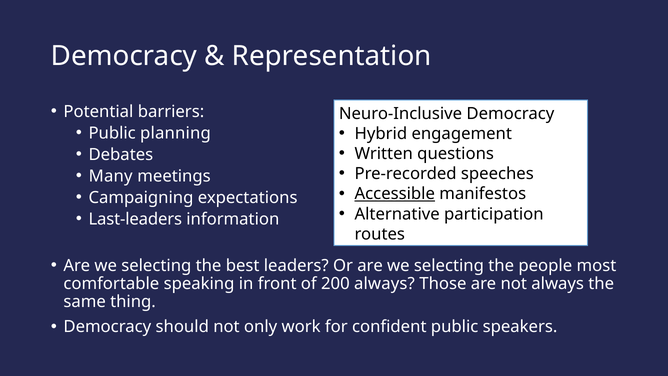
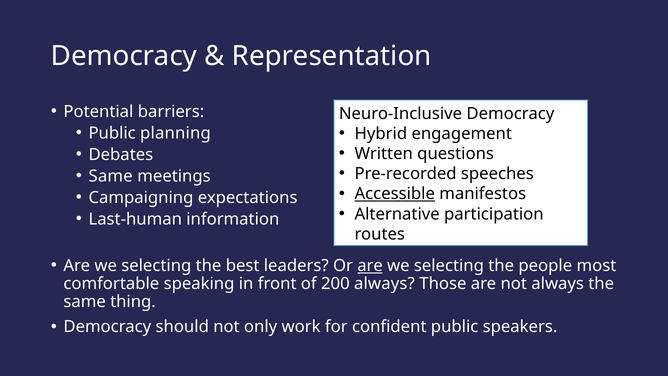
Many at (111, 176): Many -> Same
Last-leaders: Last-leaders -> Last-human
are at (370, 265) underline: none -> present
